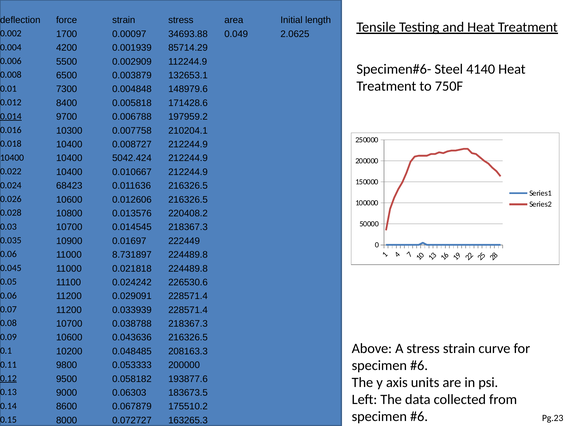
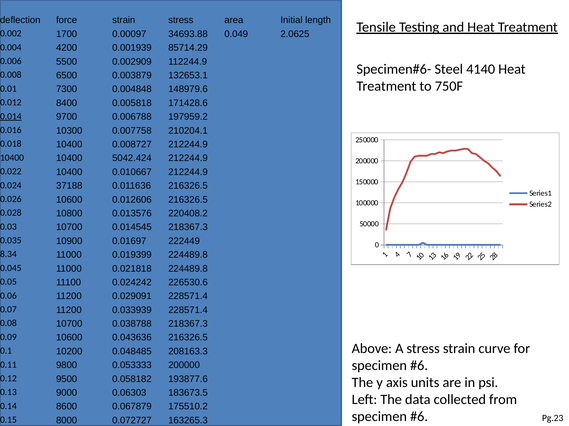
68423: 68423 -> 37188
0.06 at (8, 255): 0.06 -> 8.34
8.731897: 8.731897 -> 0.019399
0.12 underline: present -> none
